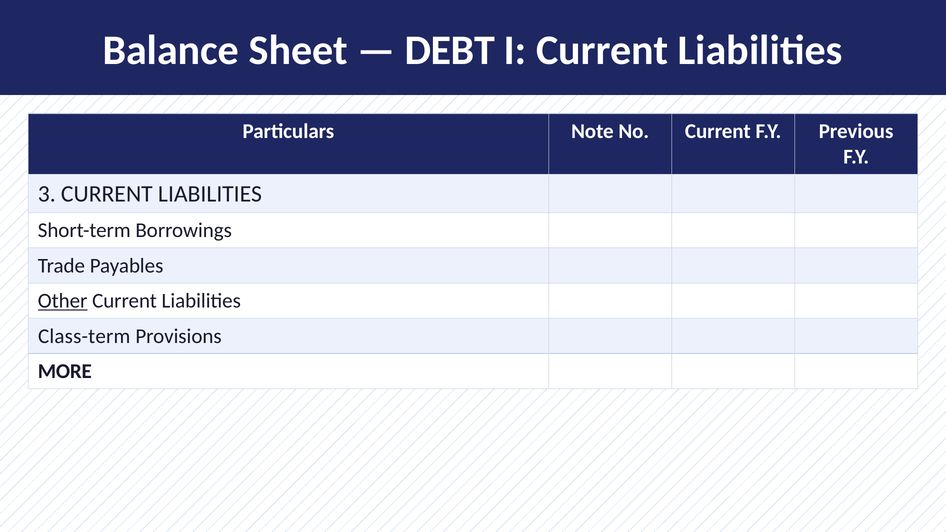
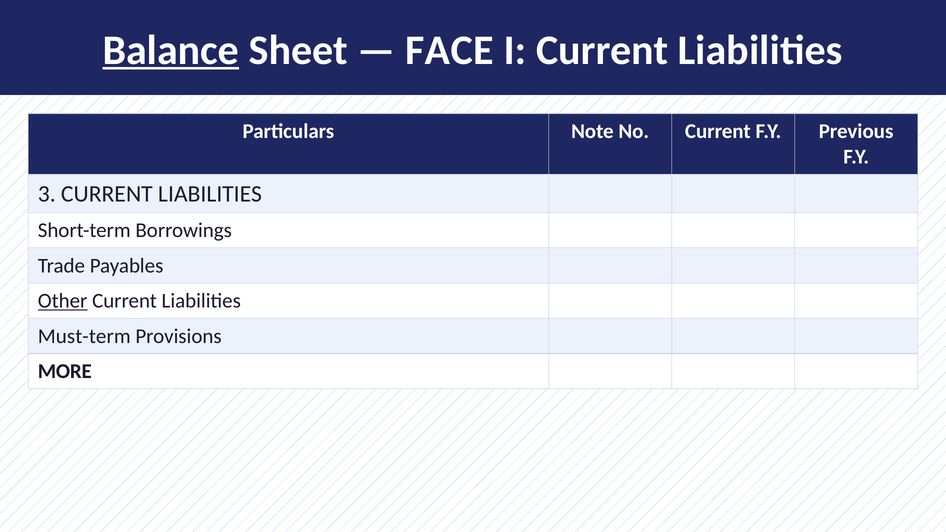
Balance underline: none -> present
DEBT: DEBT -> FACE
Class-term: Class-term -> Must-term
